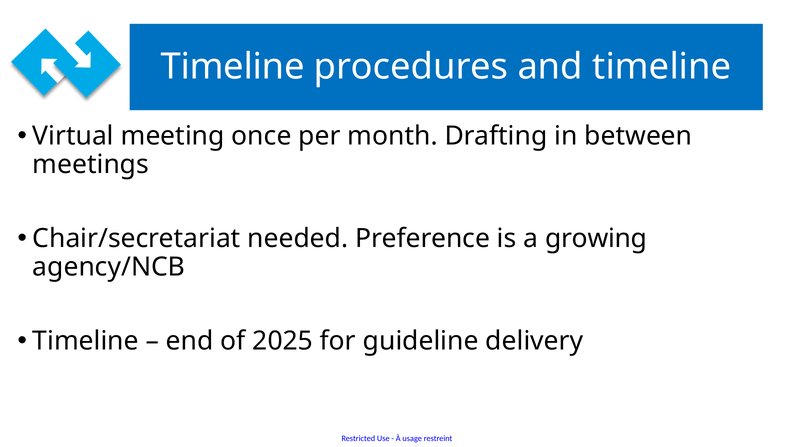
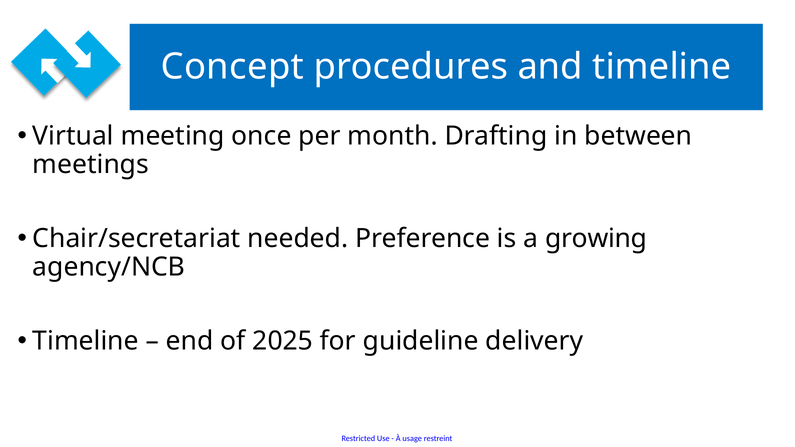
Timeline at (233, 67): Timeline -> Concept
